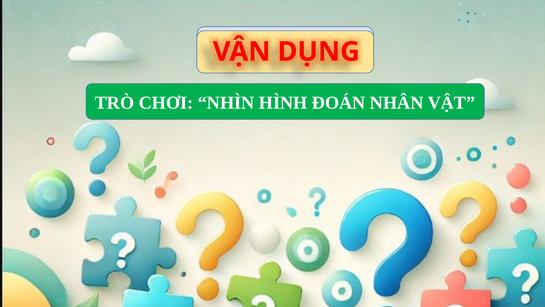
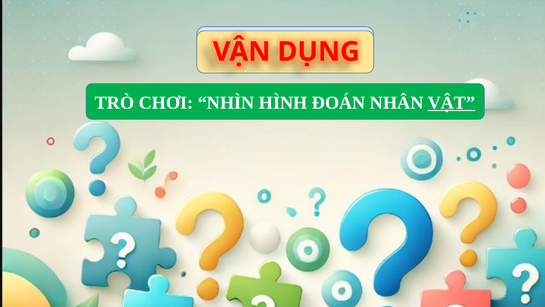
VẬT underline: none -> present
